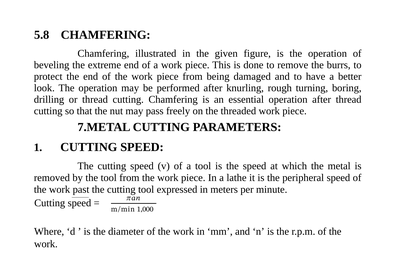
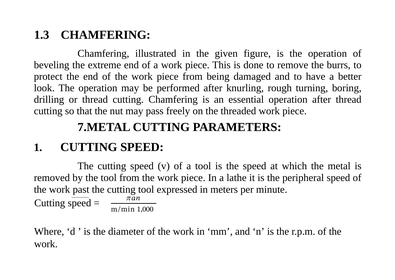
5.8: 5.8 -> 1.3
